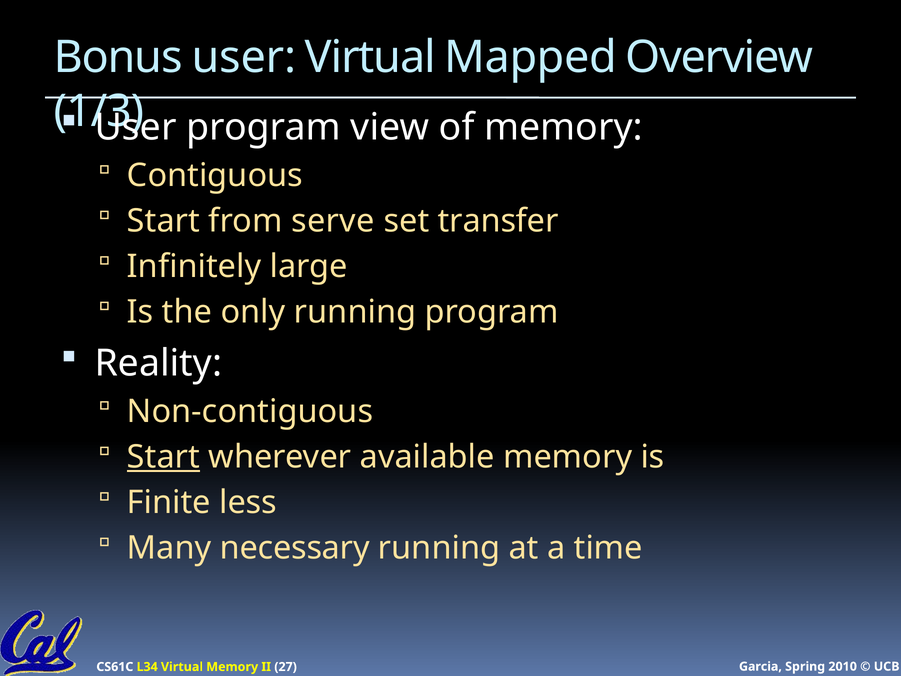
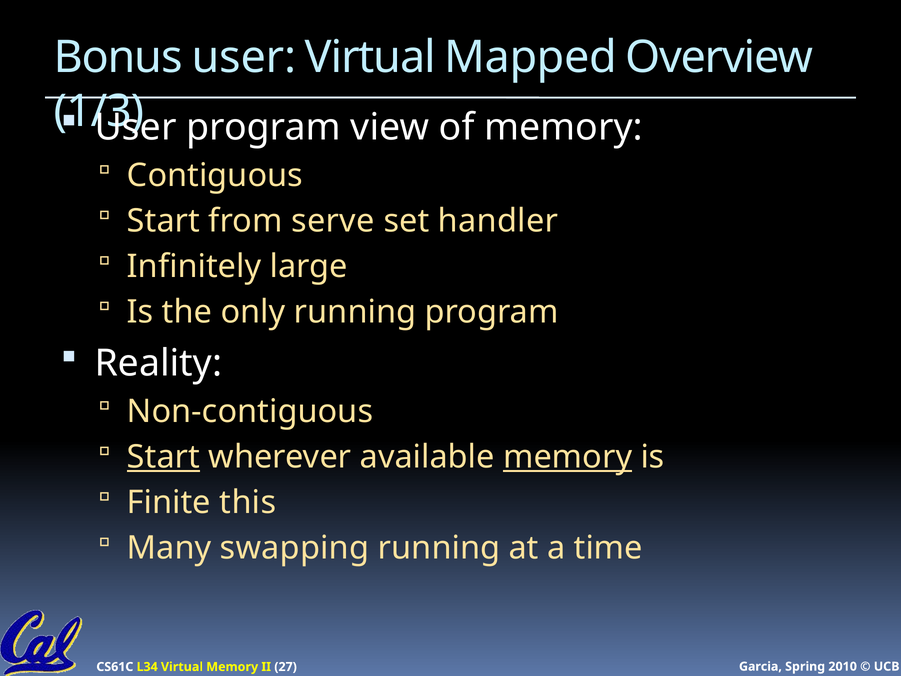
transfer: transfer -> handler
memory at (568, 457) underline: none -> present
less: less -> this
necessary: necessary -> swapping
